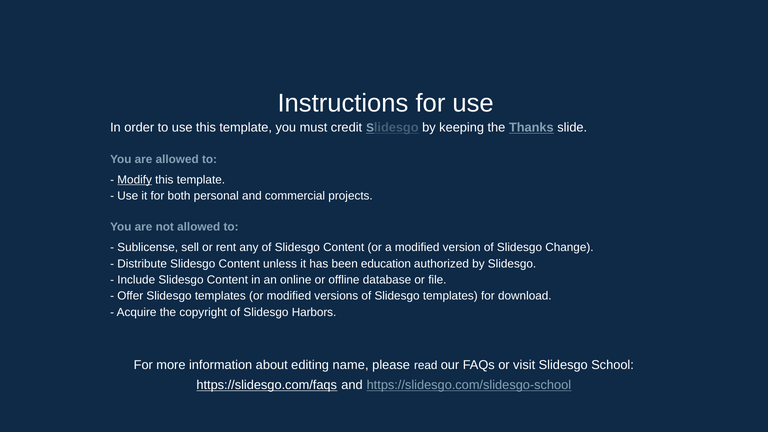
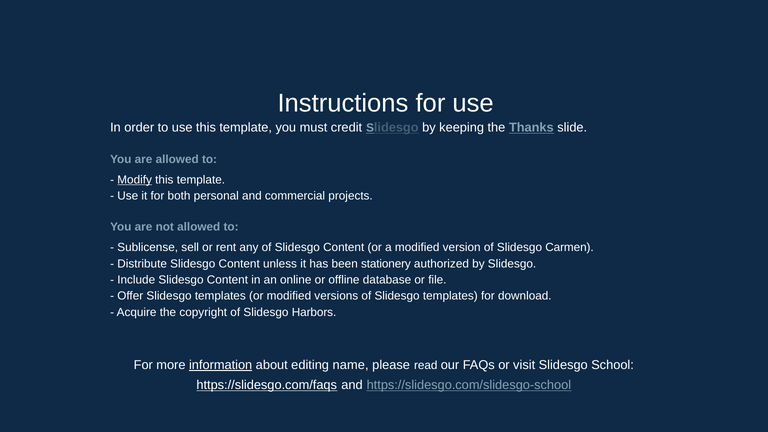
Change: Change -> Carmen
education: education -> stationery
information underline: none -> present
